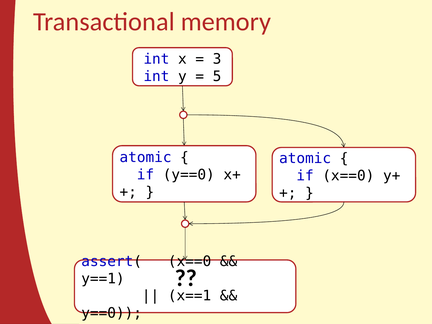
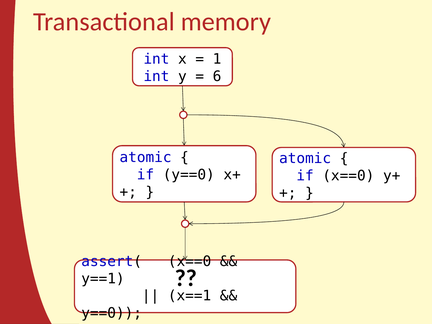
3: 3 -> 1
5: 5 -> 6
